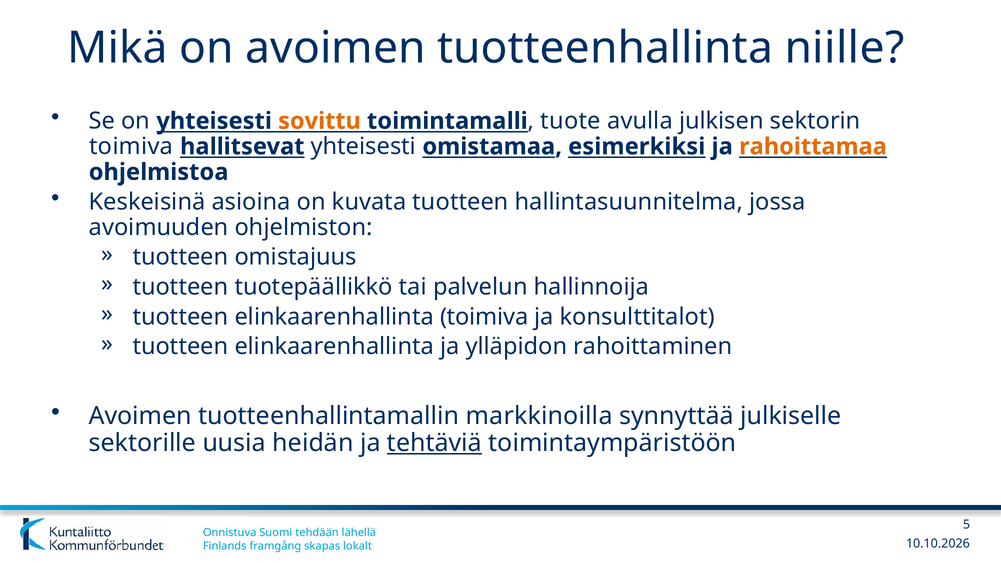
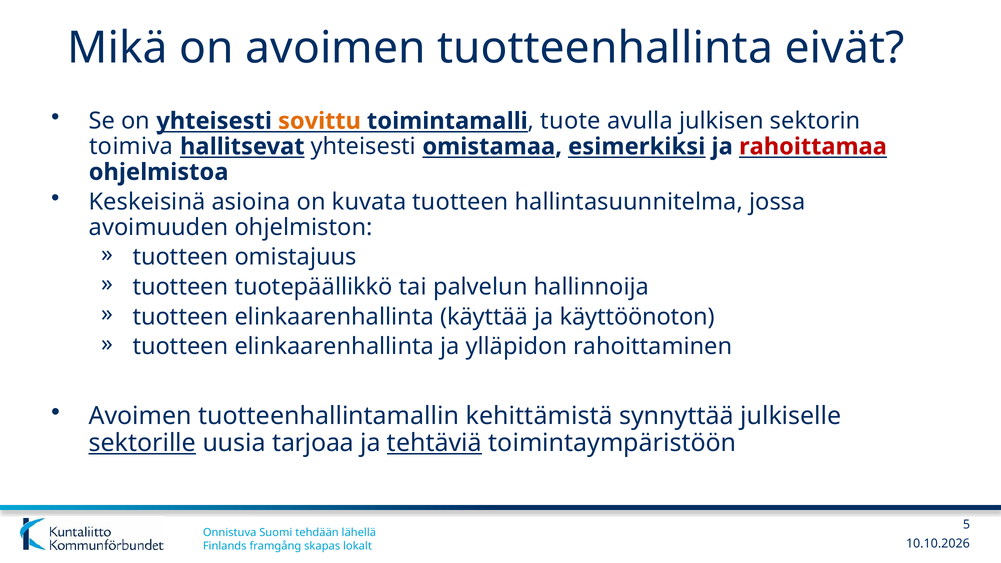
niille: niille -> eivät
rahoittamaa colour: orange -> red
elinkaarenhallinta toimiva: toimiva -> käyttää
konsulttitalot: konsulttitalot -> käyttöönoton
markkinoilla: markkinoilla -> kehittämistä
sektorille underline: none -> present
heidän: heidän -> tarjoaa
